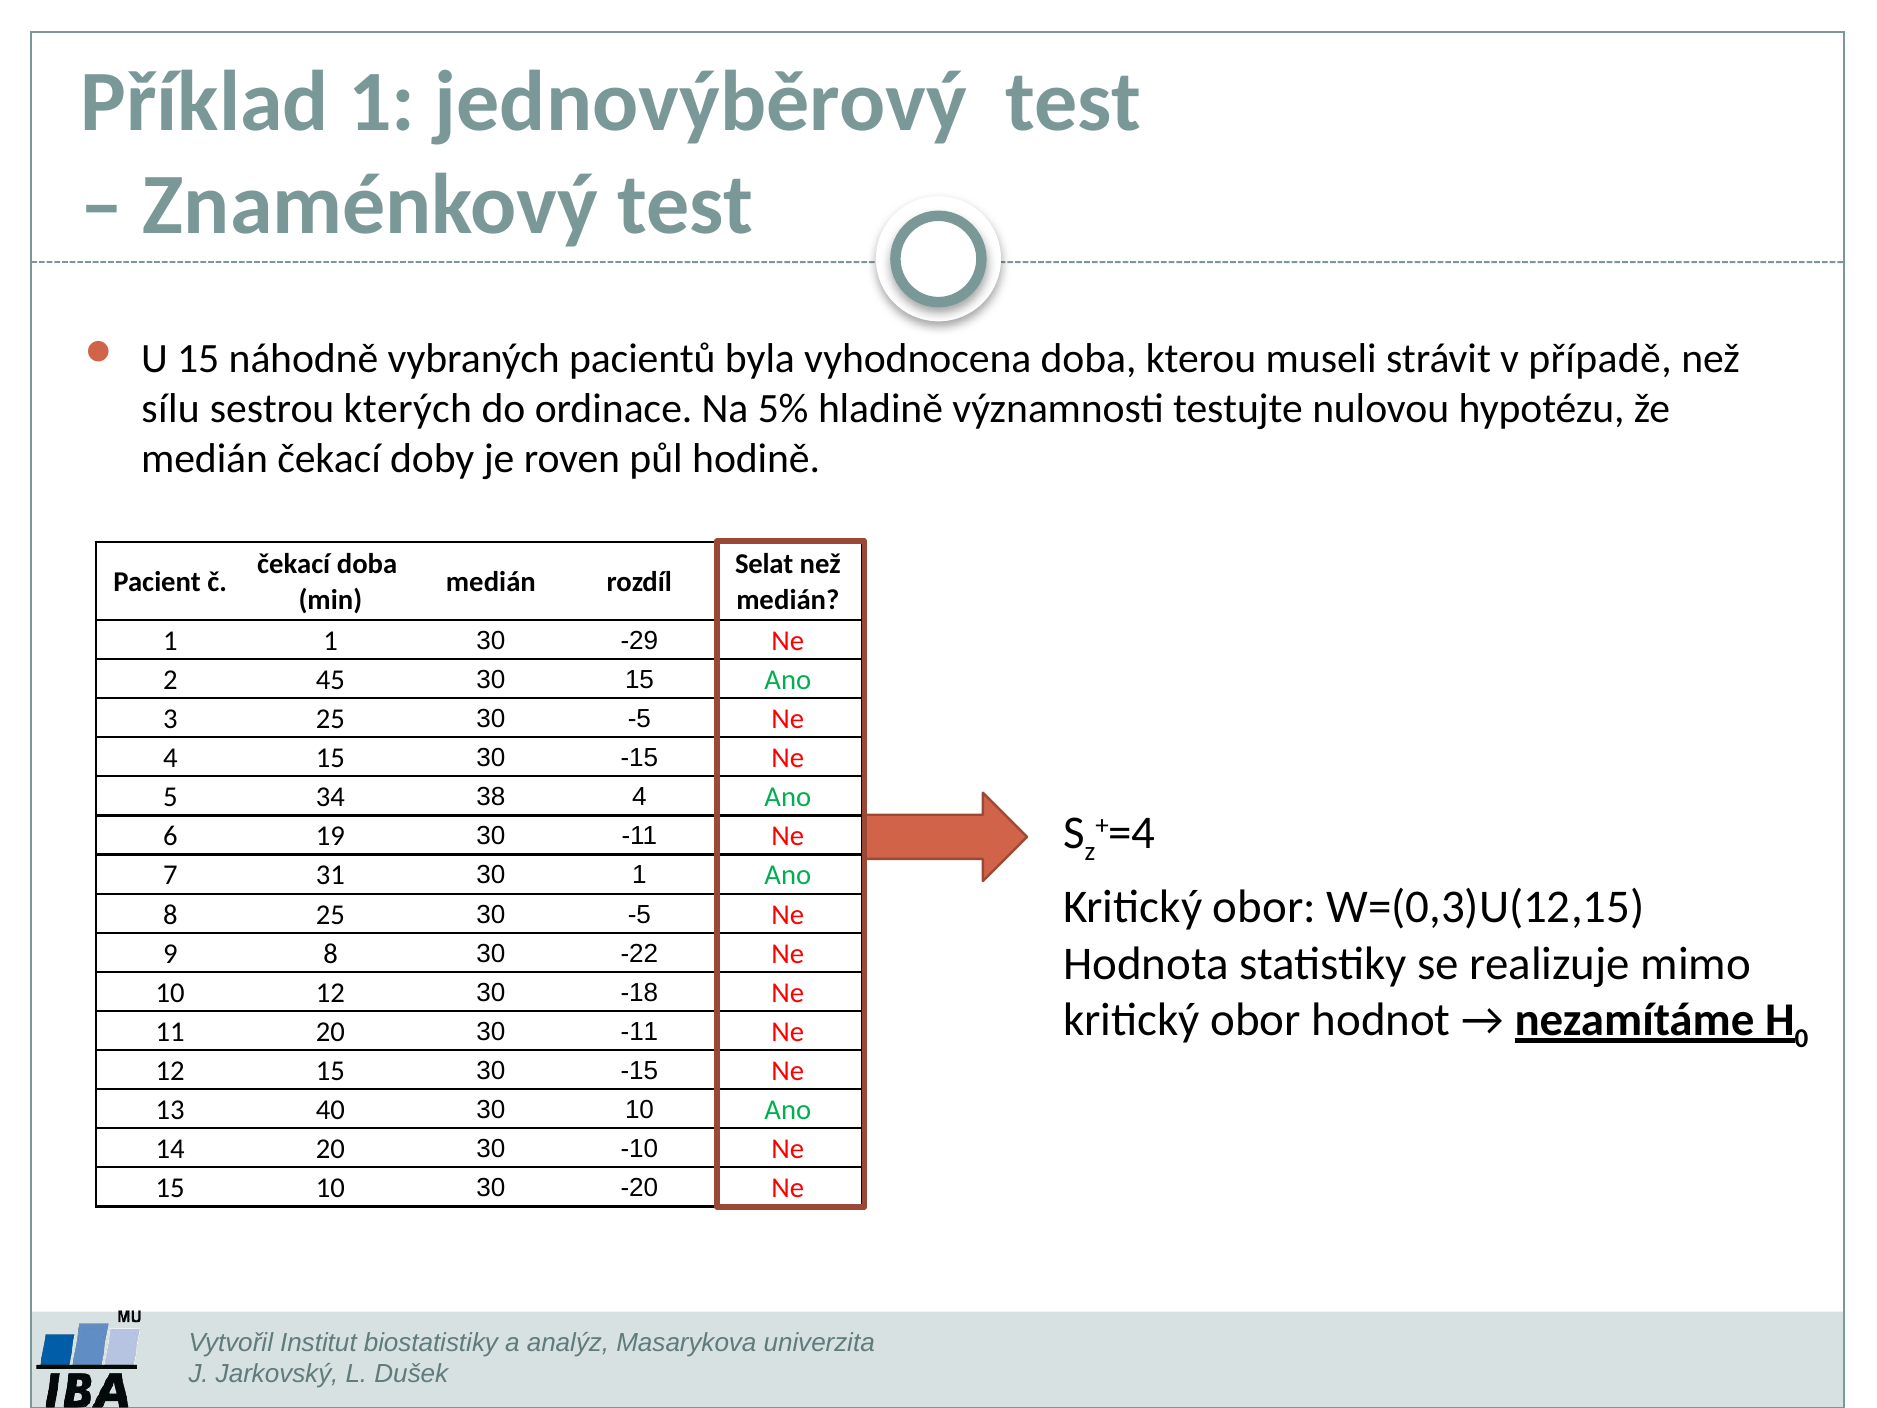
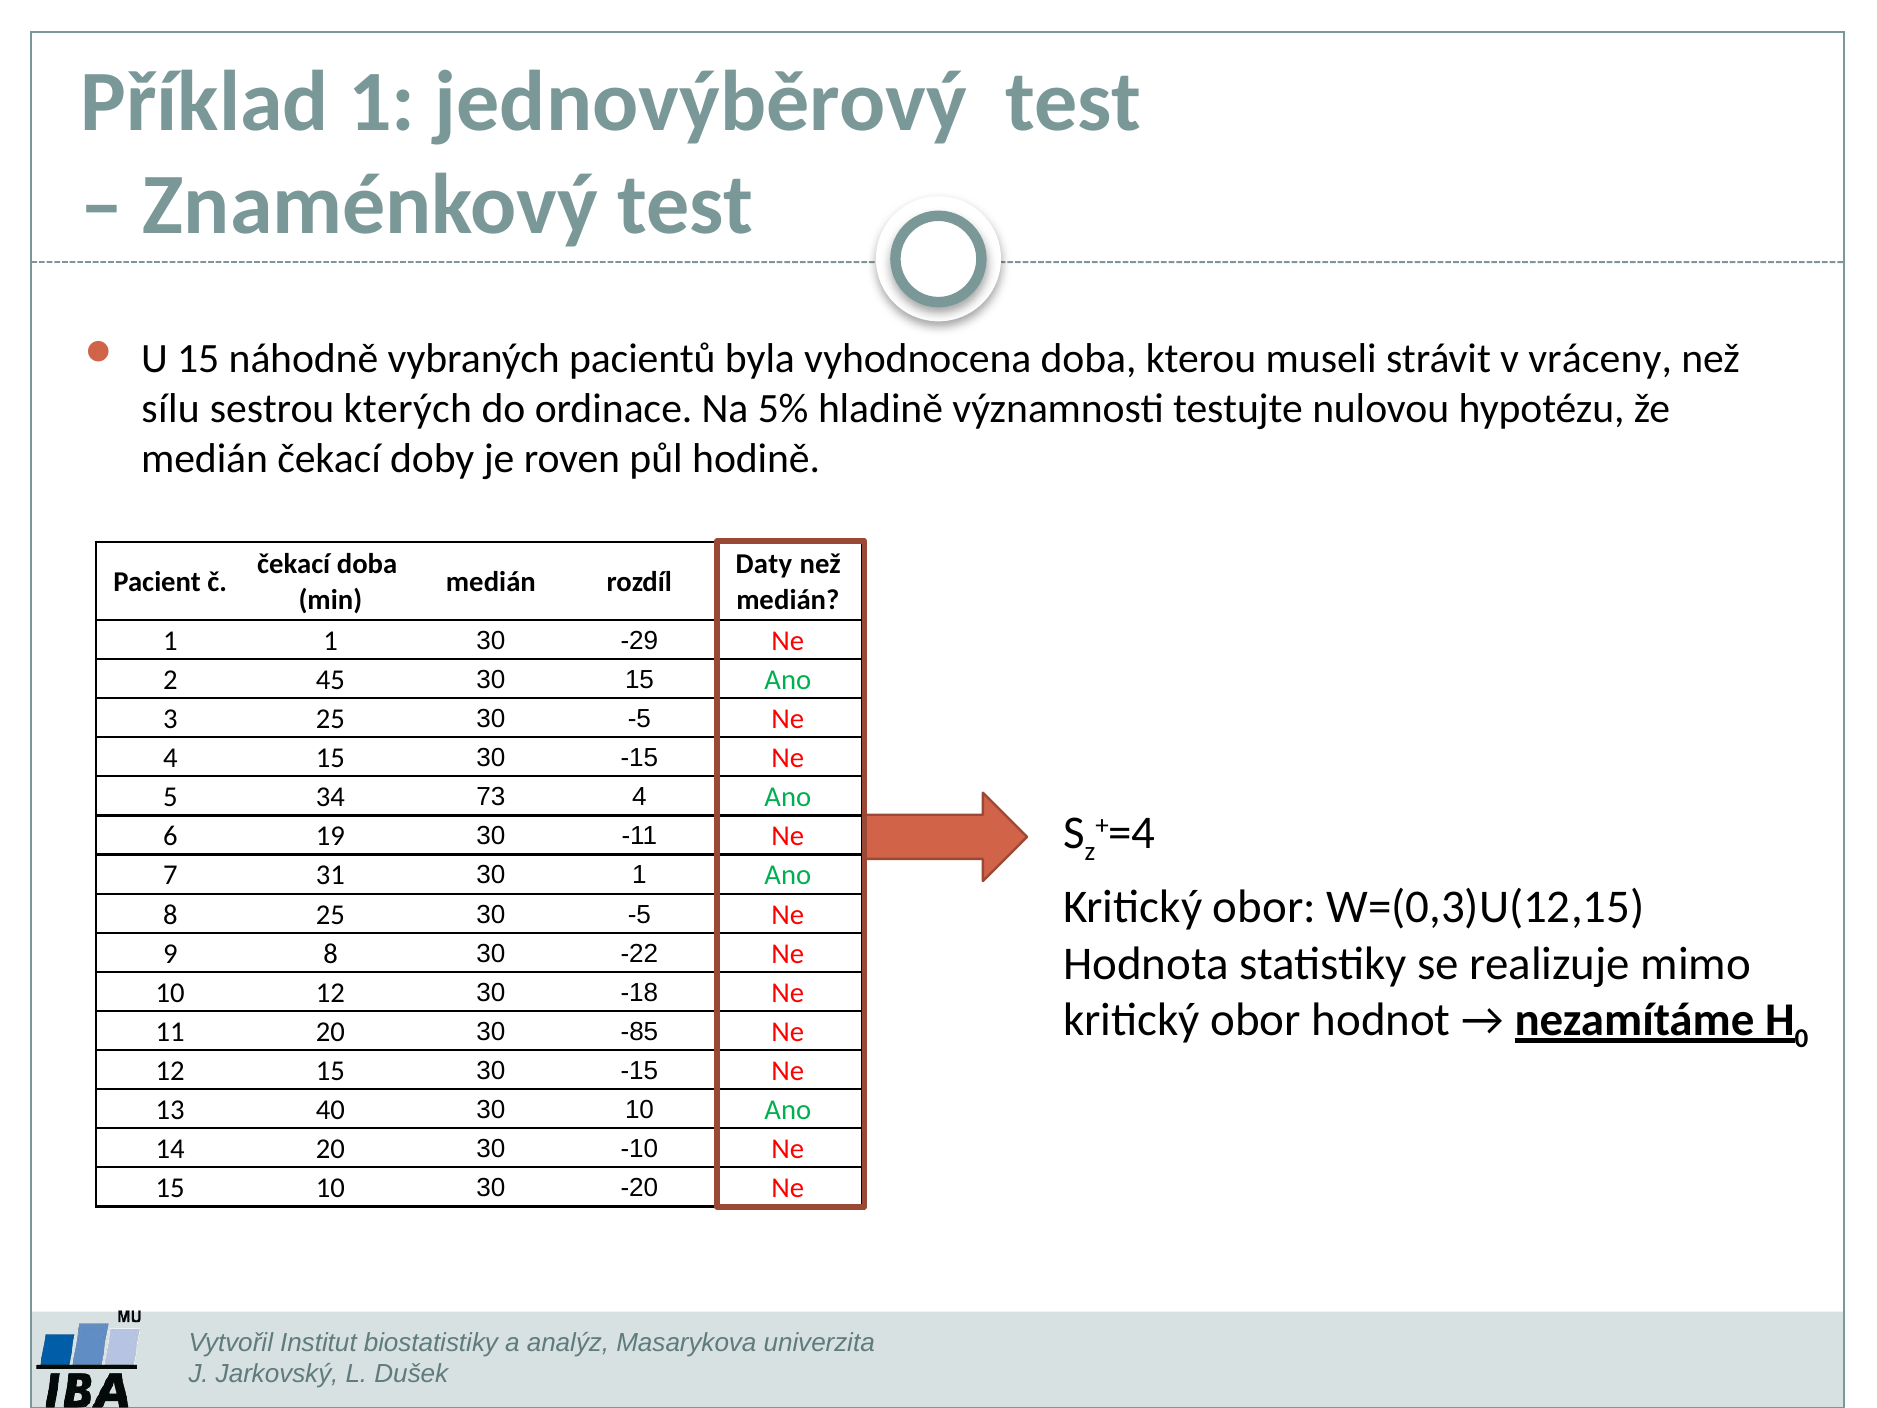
případě: případě -> vráceny
Selat: Selat -> Daty
38: 38 -> 73
20 30 -11: -11 -> -85
